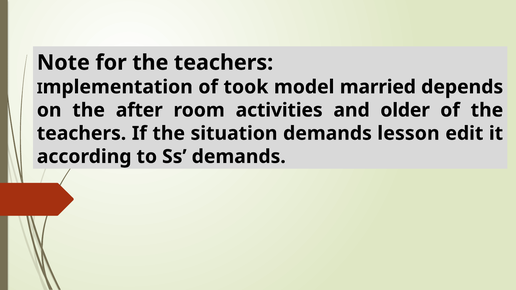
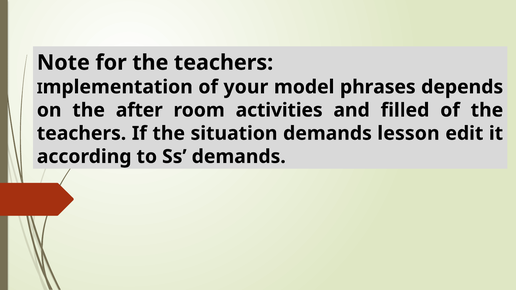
took: took -> your
married: married -> phrases
older: older -> filled
